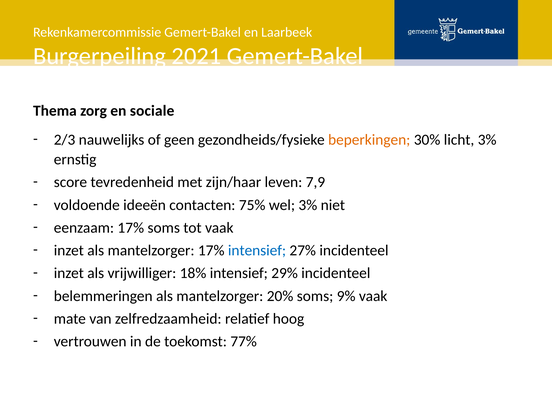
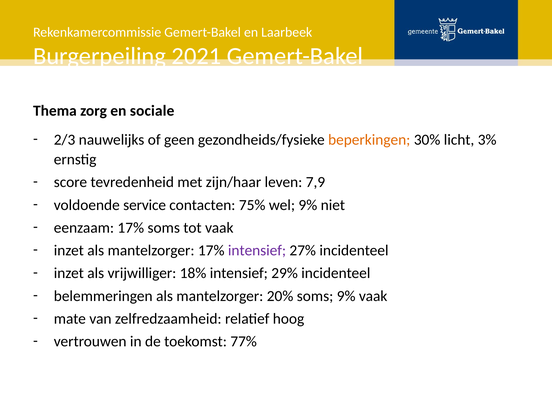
ideeën: ideeën -> service
wel 3%: 3% -> 9%
intensief at (257, 251) colour: blue -> purple
